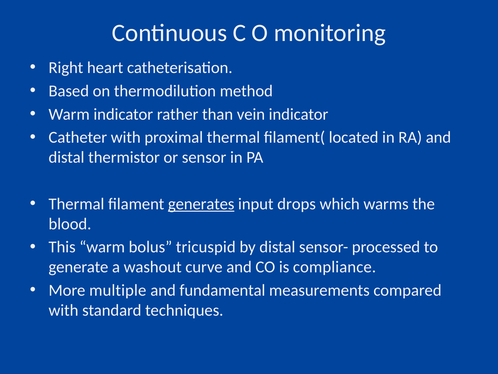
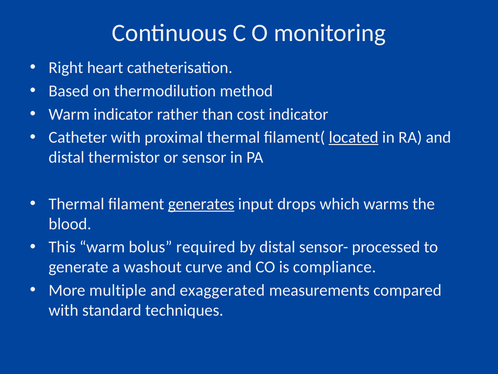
vein: vein -> cost
located underline: none -> present
tricuspid: tricuspid -> required
fundamental: fundamental -> exaggerated
